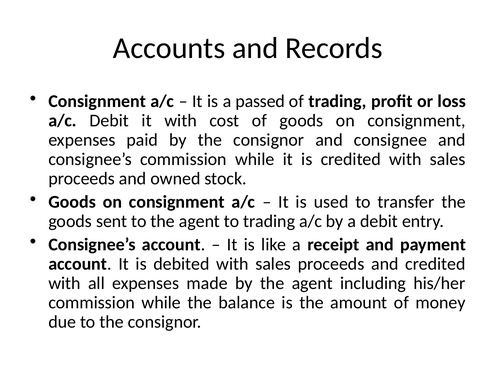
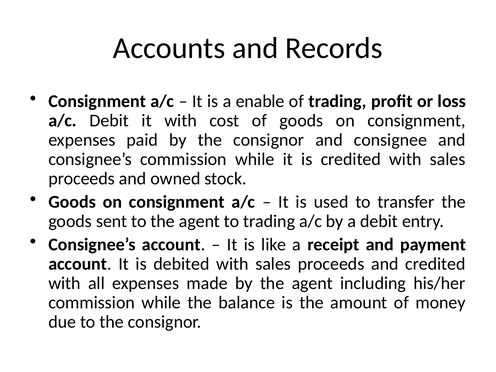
passed: passed -> enable
